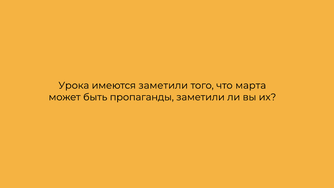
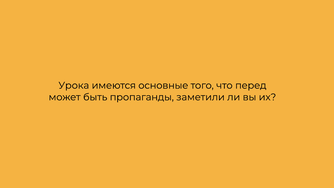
имеются заметили: заметили -> основные
марта: марта -> перед
